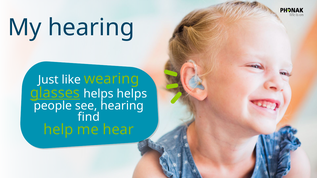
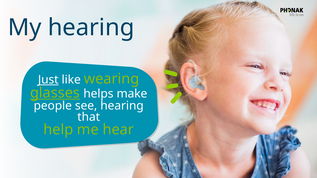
Just underline: none -> present
helps helps: helps -> make
find: find -> that
